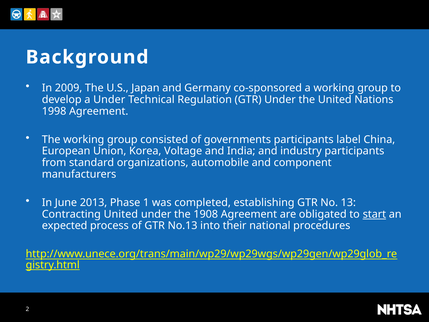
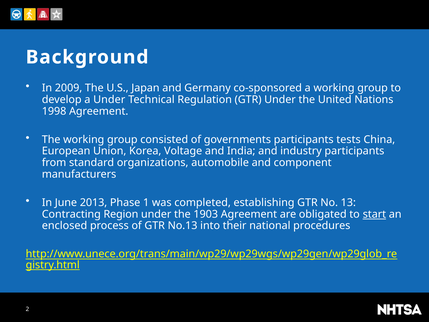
label: label -> tests
Contracting United: United -> Region
1908: 1908 -> 1903
expected: expected -> enclosed
